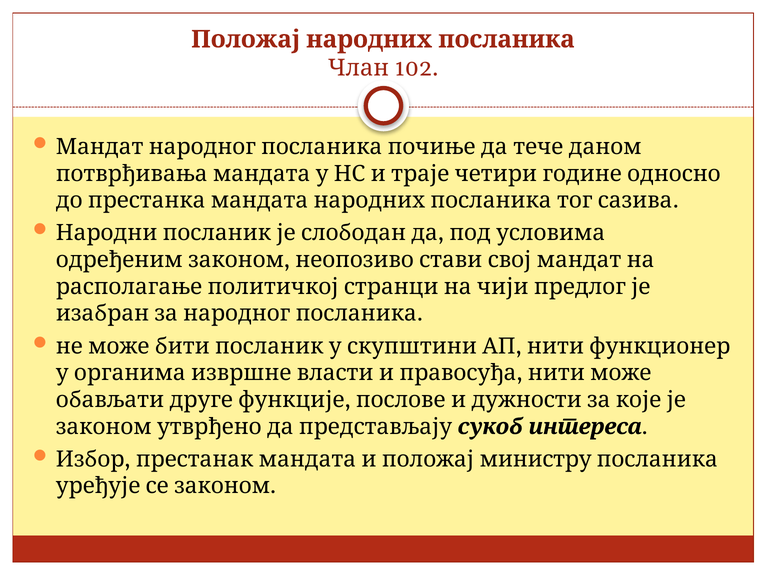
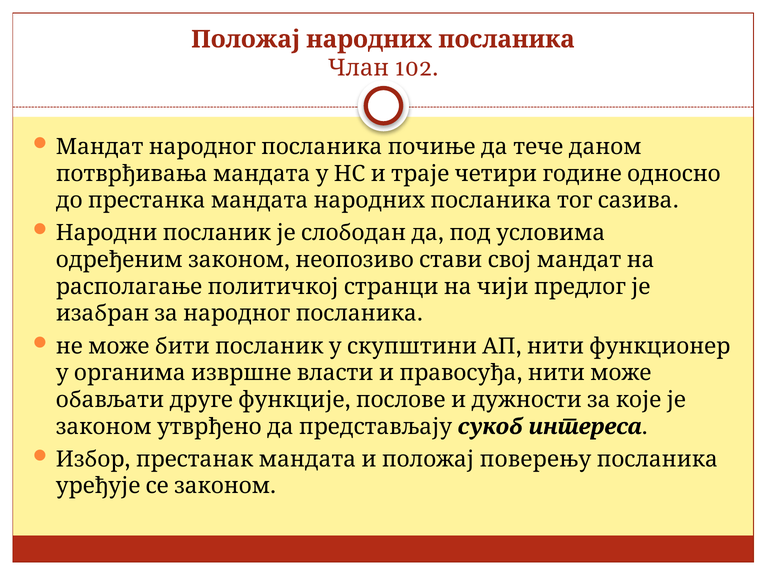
министру: министру -> поверењу
